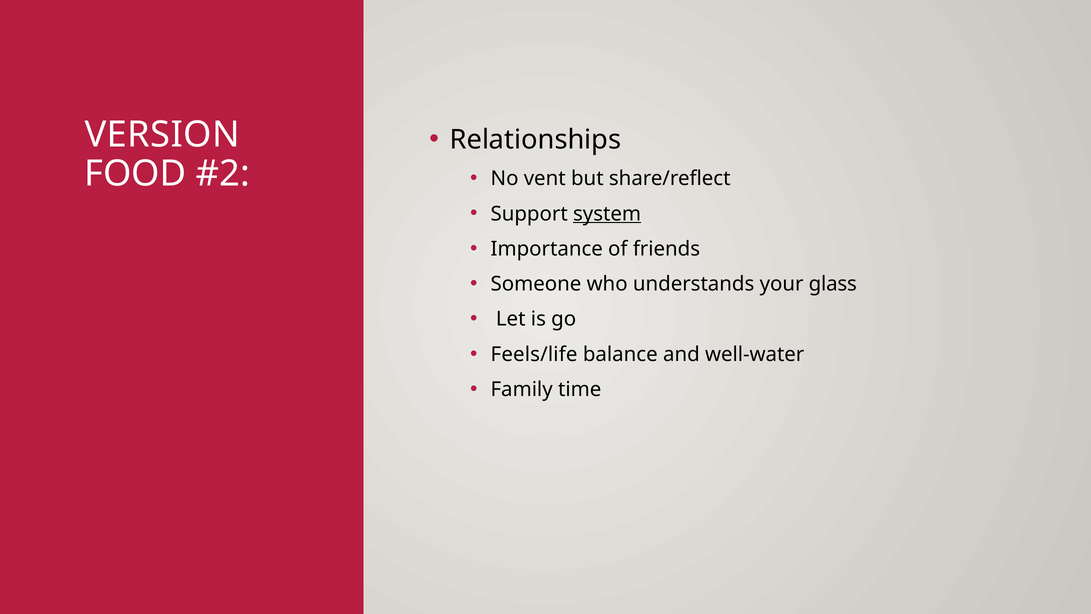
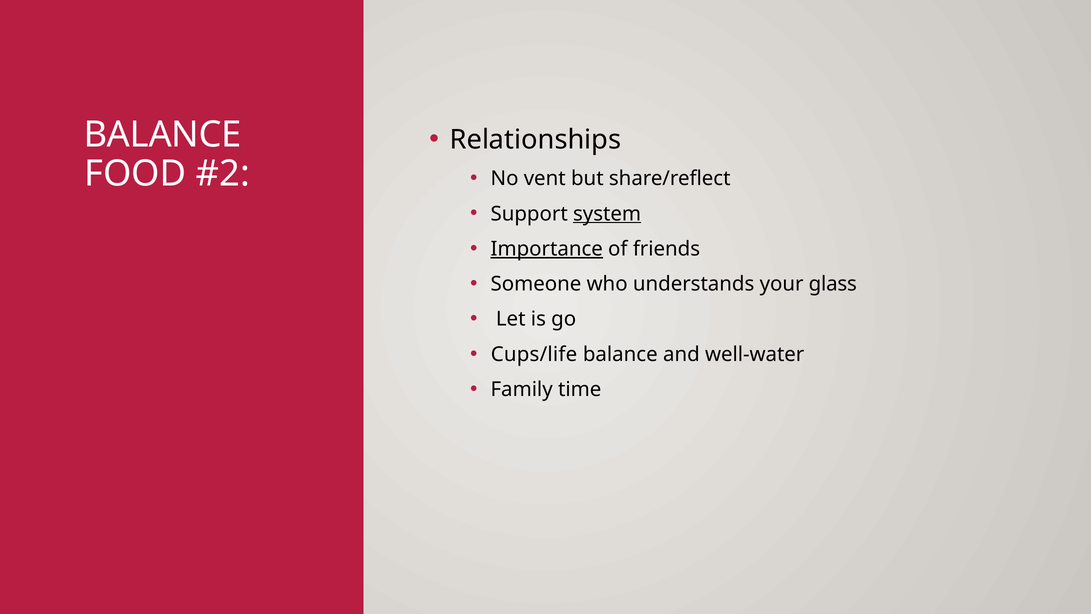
VERSION at (162, 135): VERSION -> BALANCE
Importance underline: none -> present
Feels/life: Feels/life -> Cups/life
